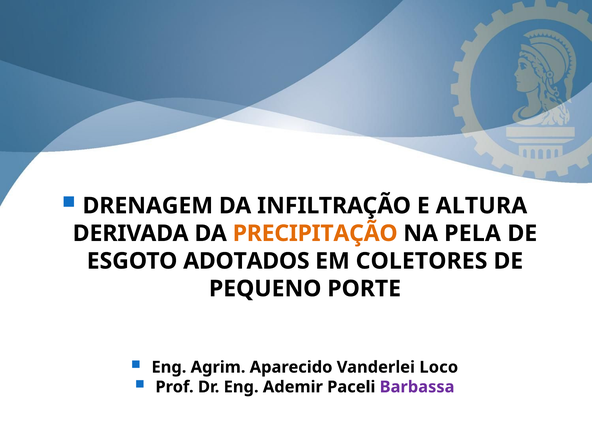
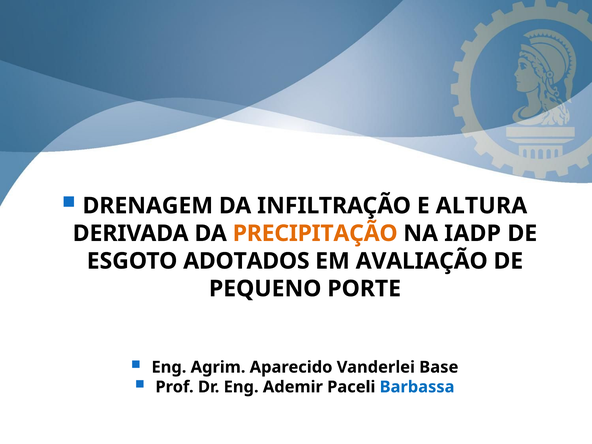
PELA: PELA -> IADP
COLETORES: COLETORES -> AVALIAÇÃO
Loco: Loco -> Base
Barbassa colour: purple -> blue
